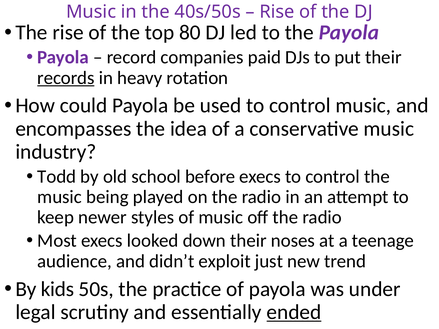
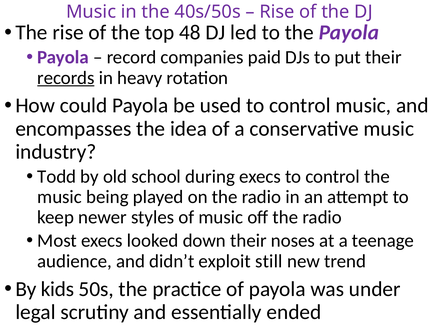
80: 80 -> 48
before: before -> during
just: just -> still
ended underline: present -> none
